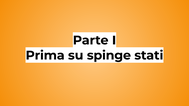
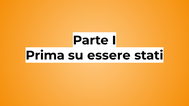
spinge: spinge -> essere
